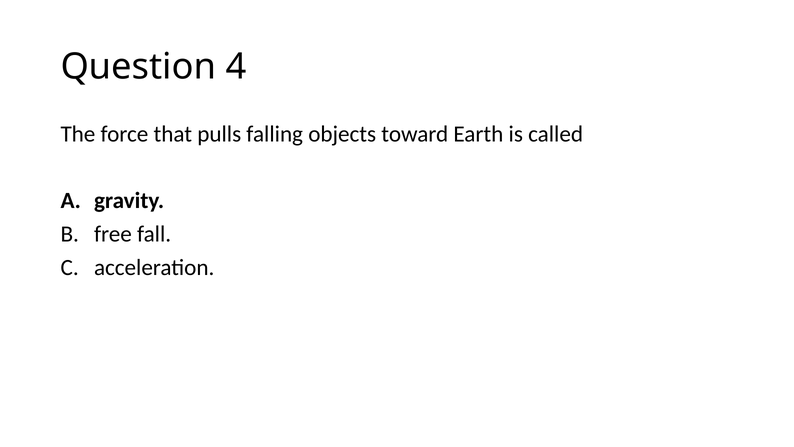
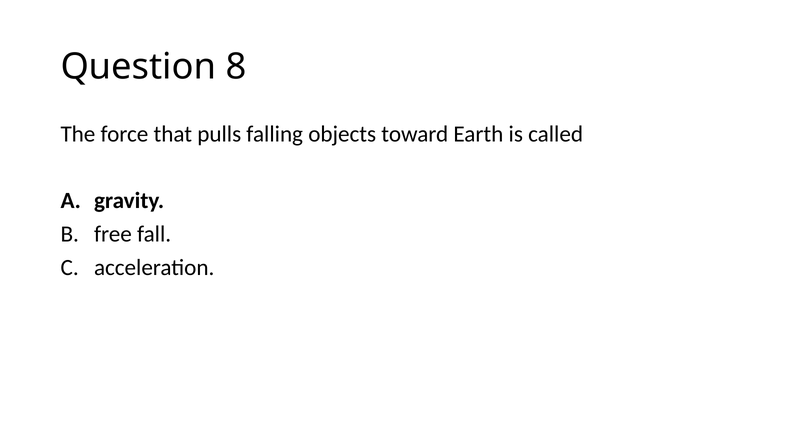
4: 4 -> 8
